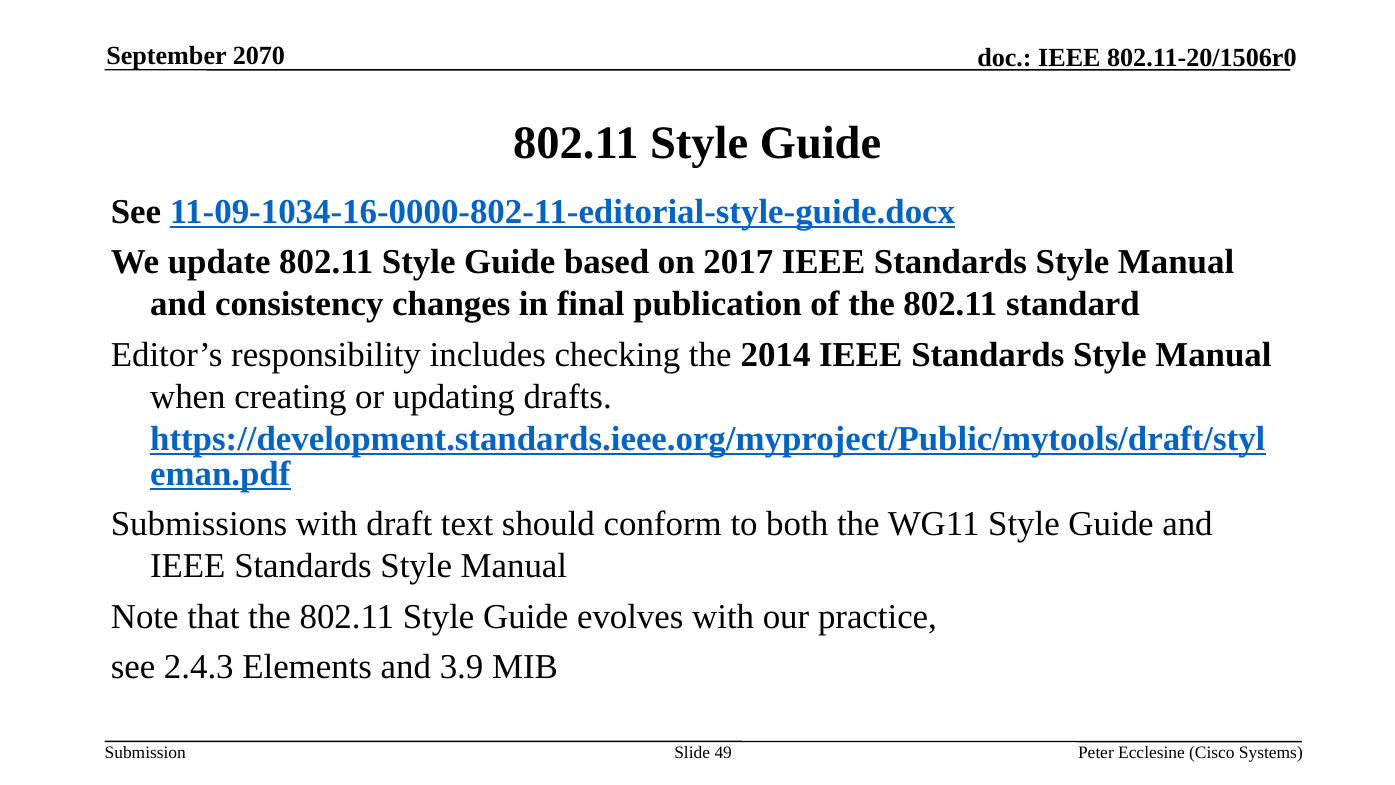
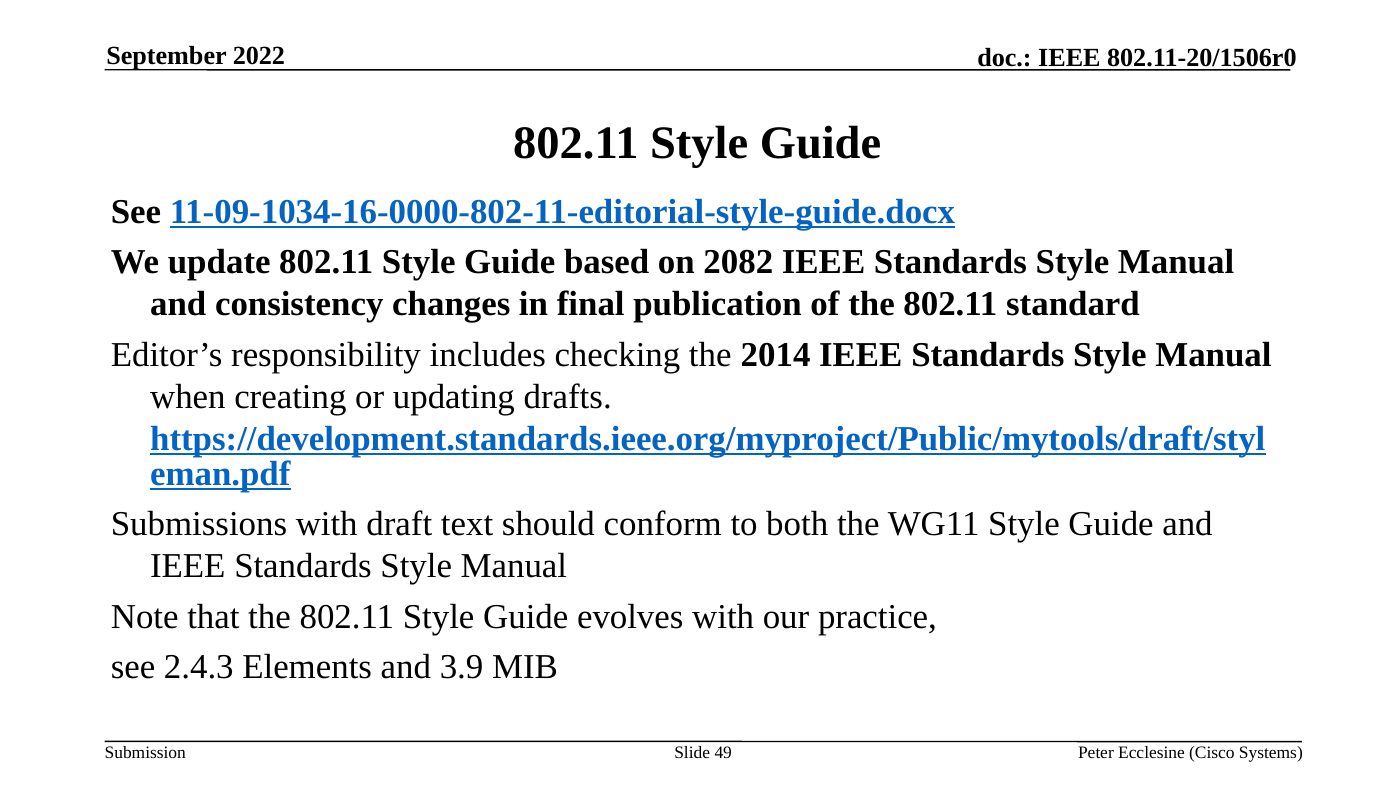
2070: 2070 -> 2022
2017: 2017 -> 2082
